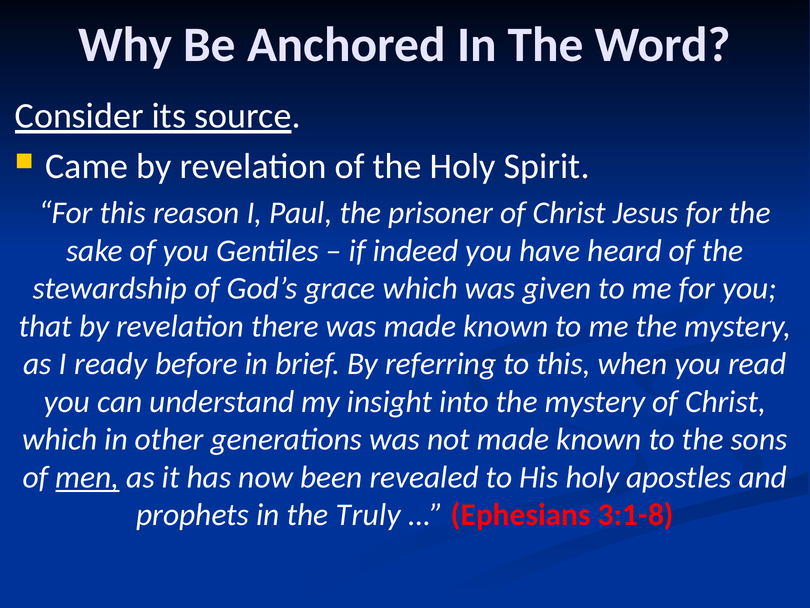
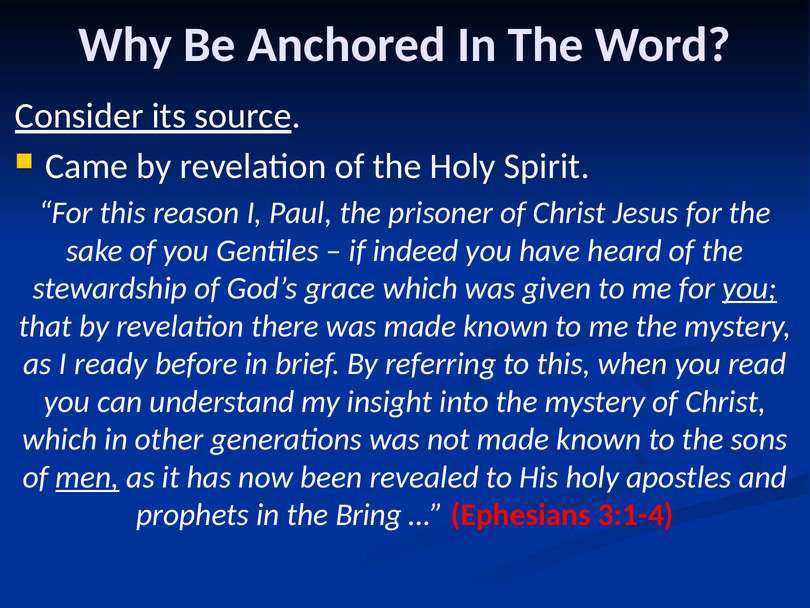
you at (749, 288) underline: none -> present
Truly: Truly -> Bring
3:1-8: 3:1-8 -> 3:1-4
